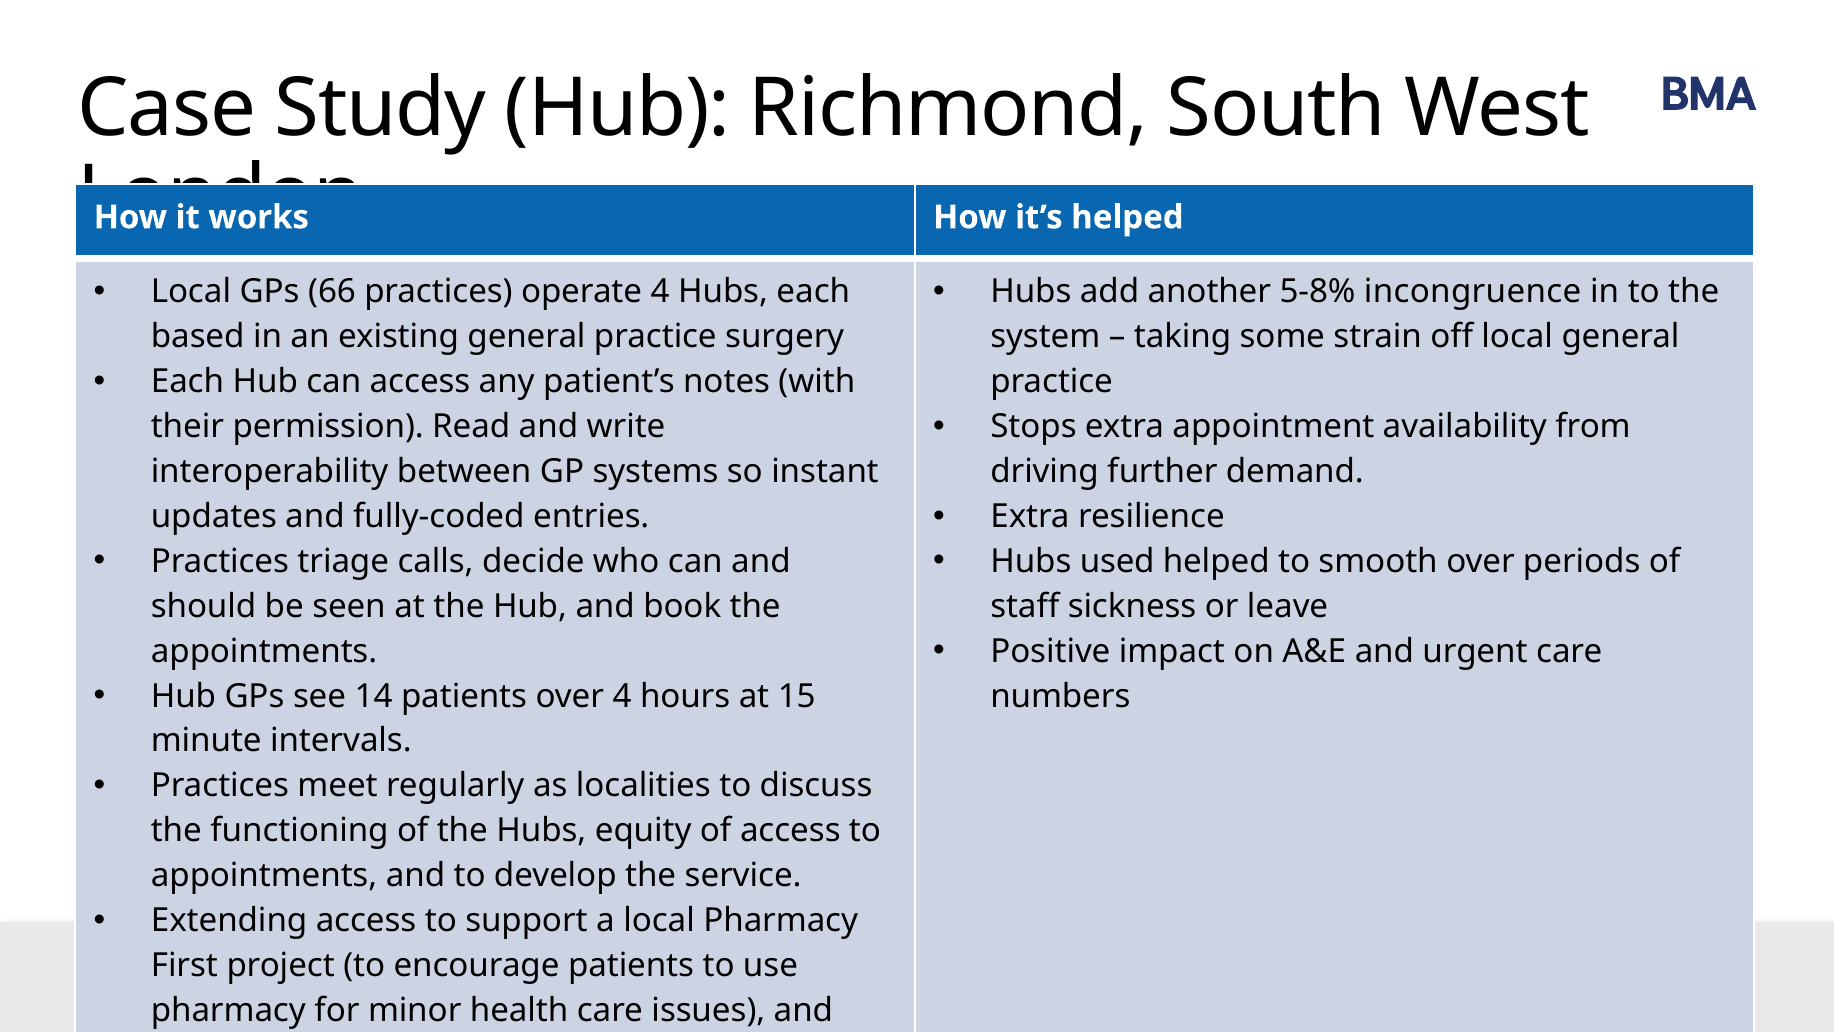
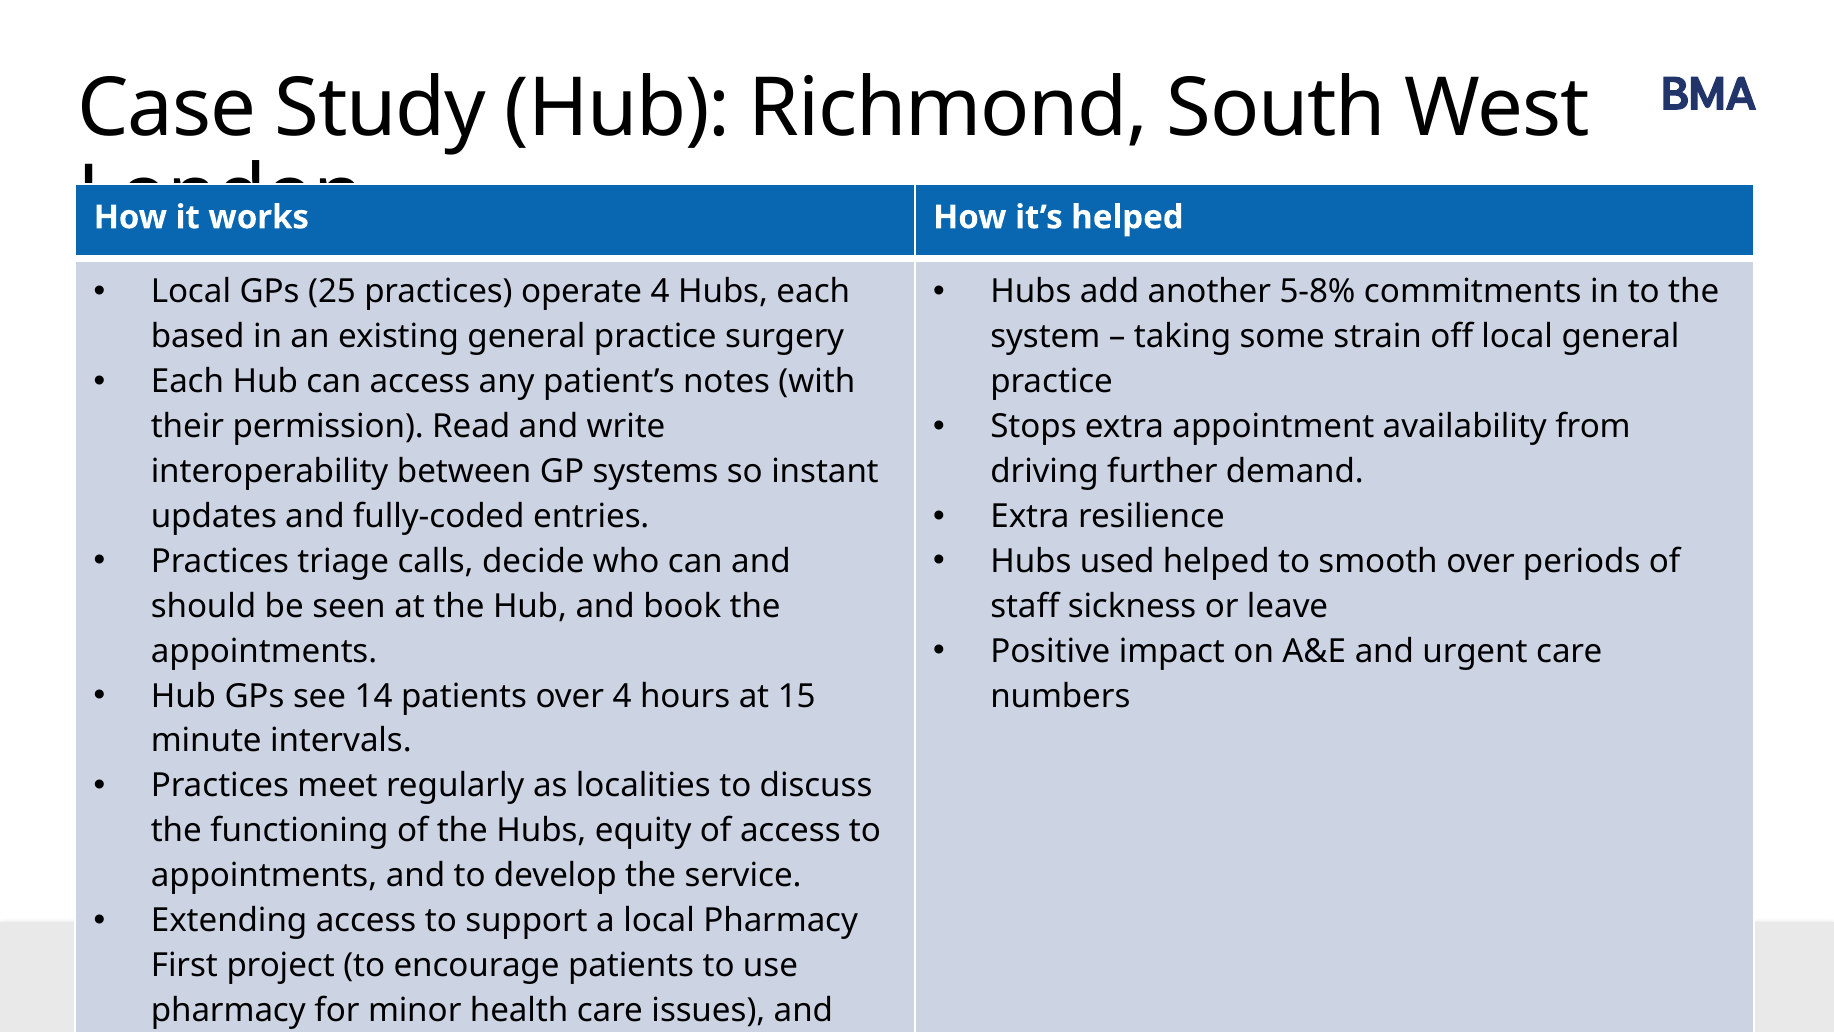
66: 66 -> 25
incongruence: incongruence -> commitments
